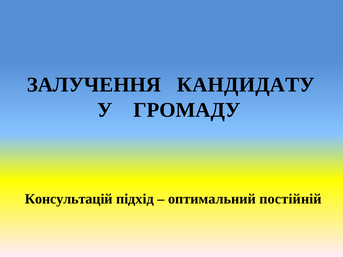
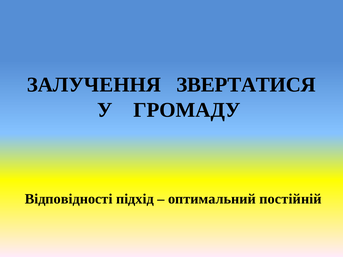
КАНДИДАТУ: КАНДИДАТУ -> ЗВЕРТАТИСЯ
Консультацій: Консультацій -> Відповідності
